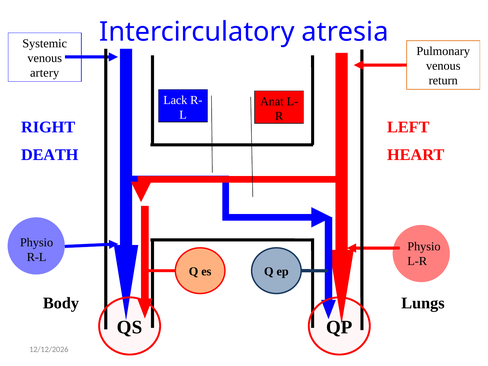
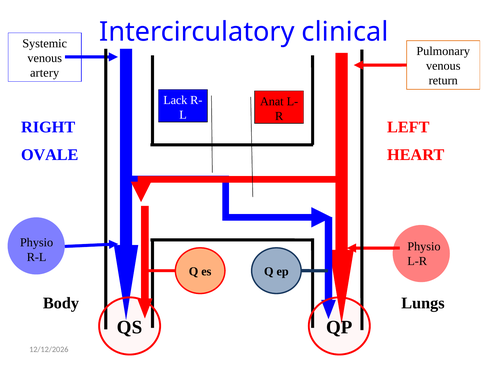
atresia: atresia -> clinical
DEATH: DEATH -> OVALE
